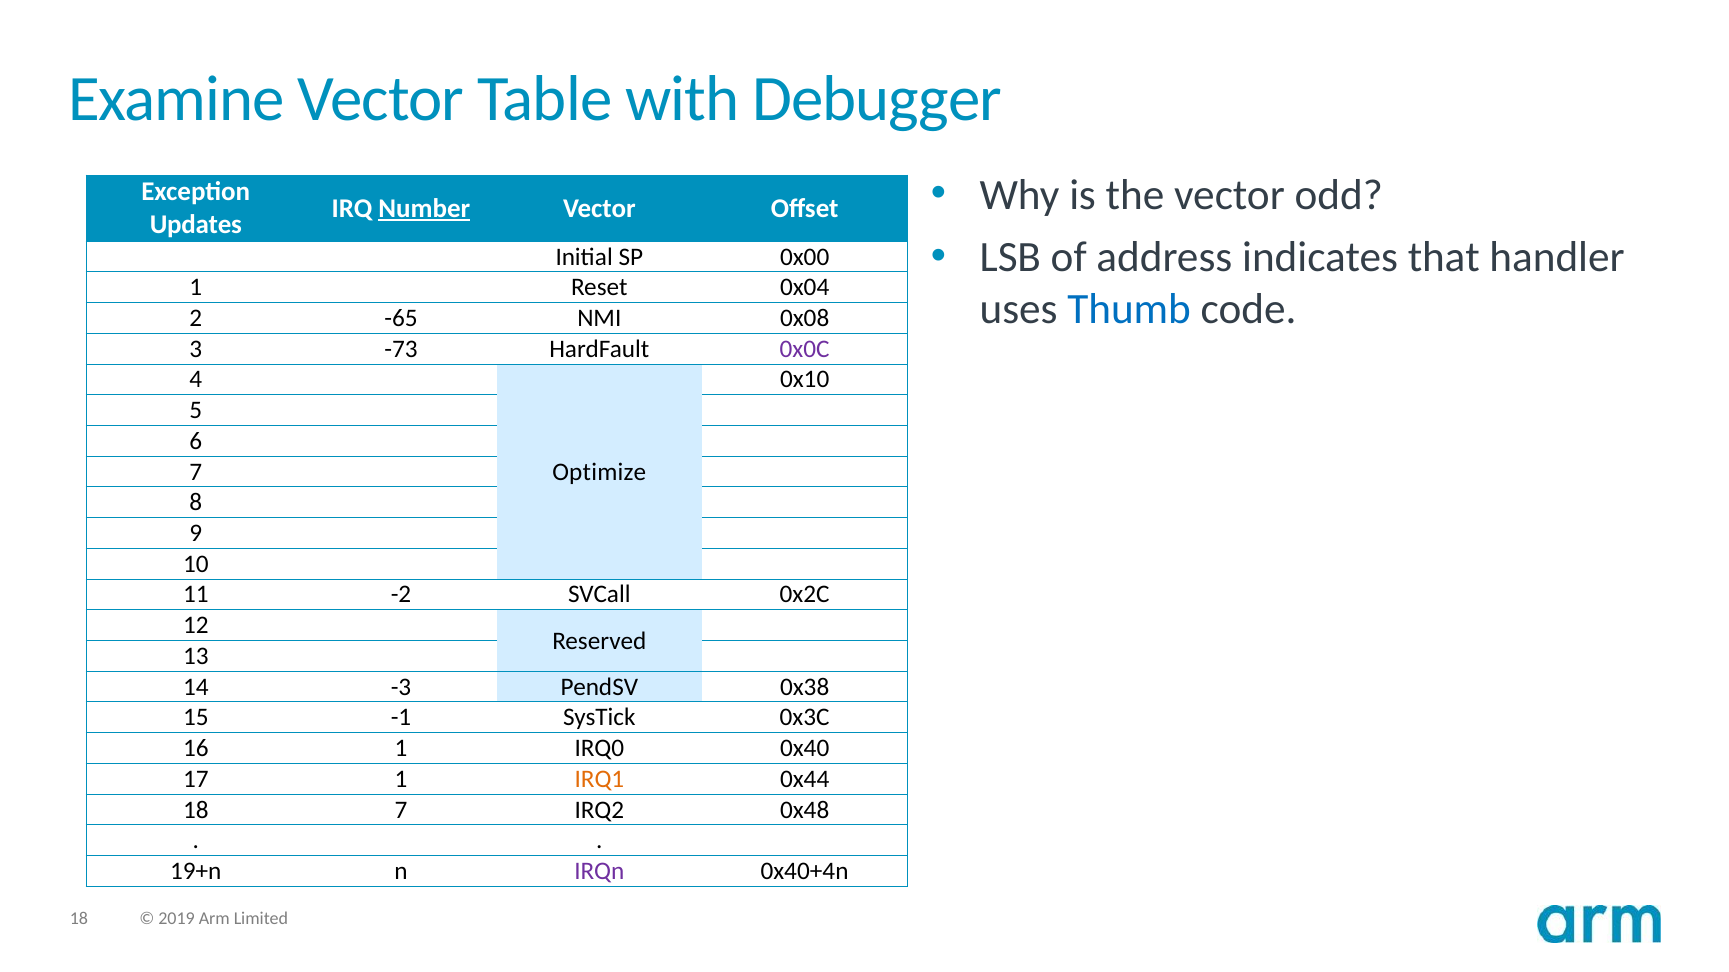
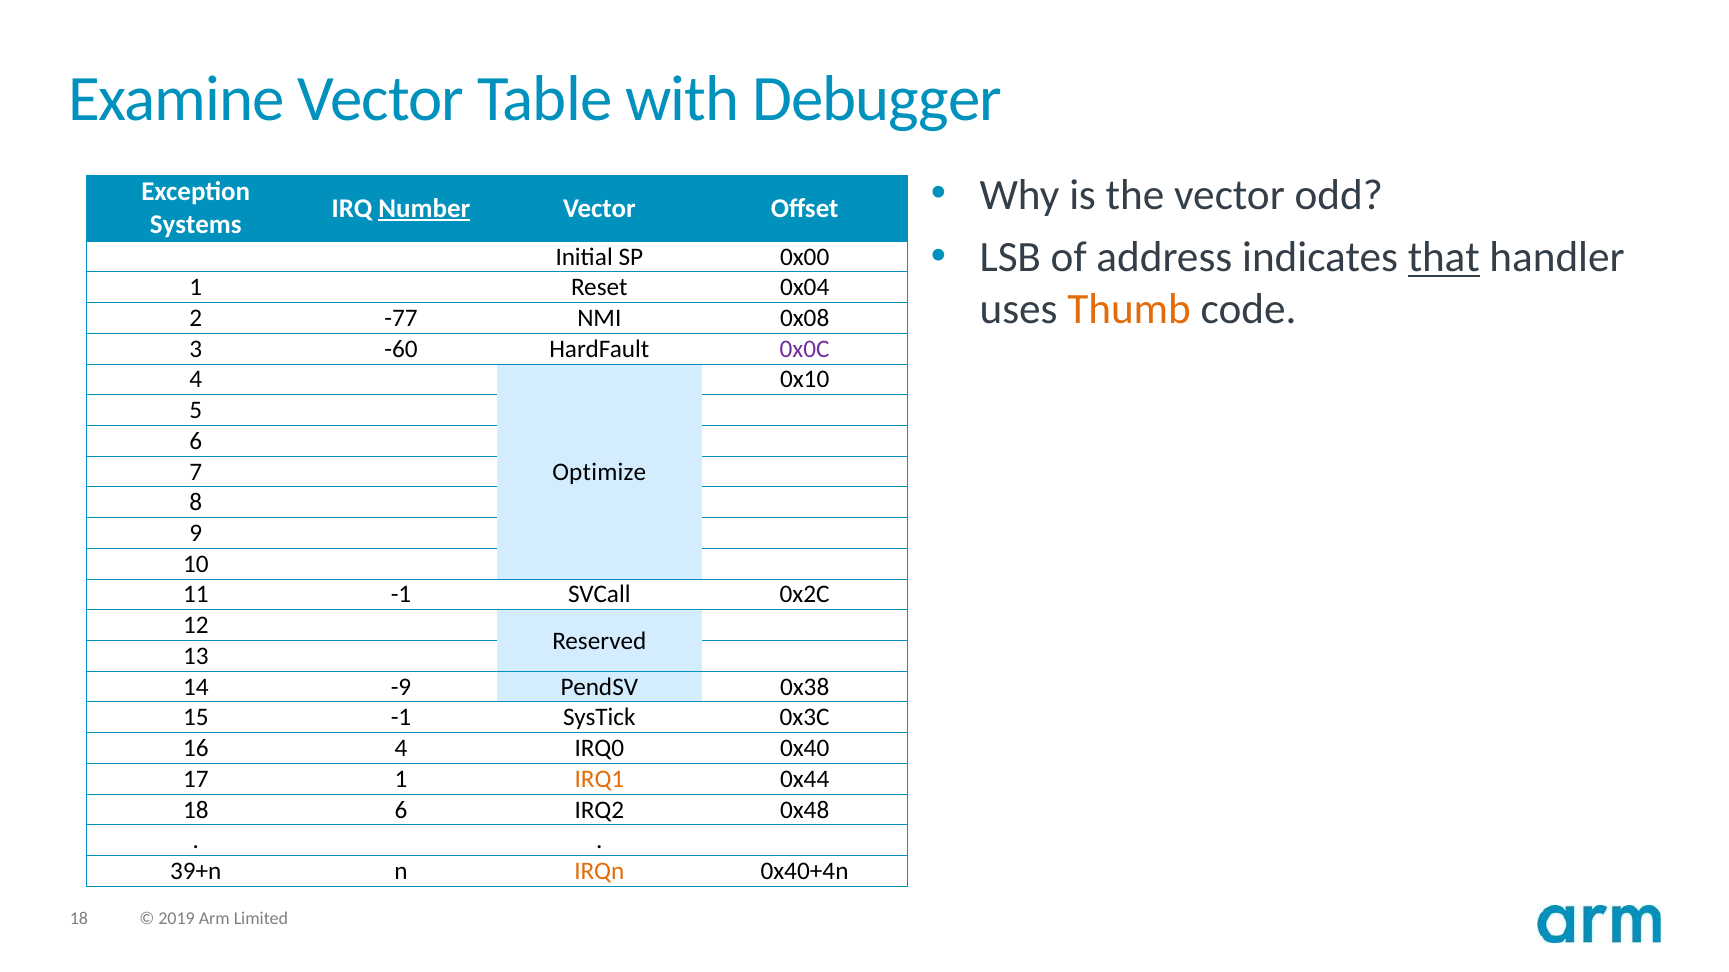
Updates: Updates -> Systems
that underline: none -> present
Thumb colour: blue -> orange
-65: -65 -> -77
-73: -73 -> -60
11 -2: -2 -> -1
-3: -3 -> -9
16 1: 1 -> 4
18 7: 7 -> 6
19+n: 19+n -> 39+n
IRQn colour: purple -> orange
